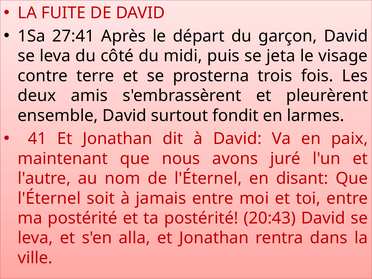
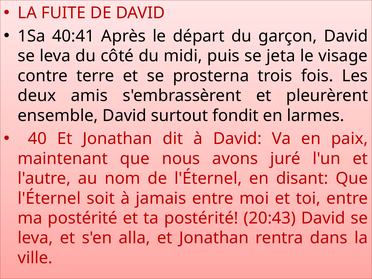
27:41: 27:41 -> 40:41
41: 41 -> 40
